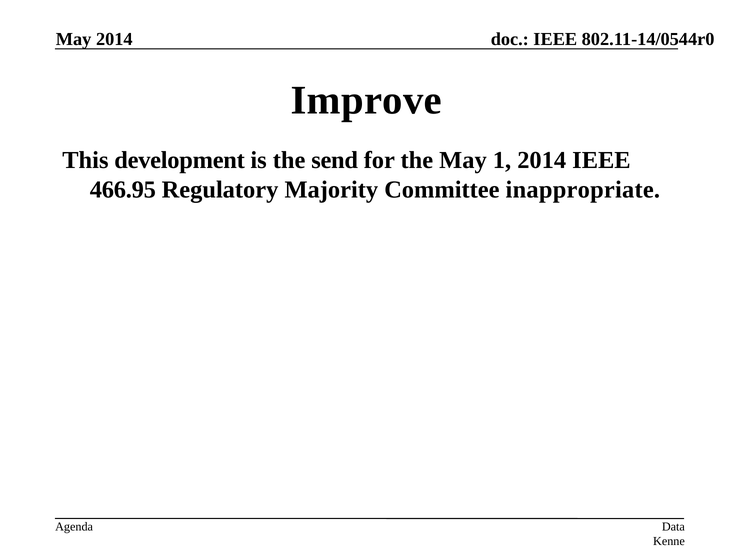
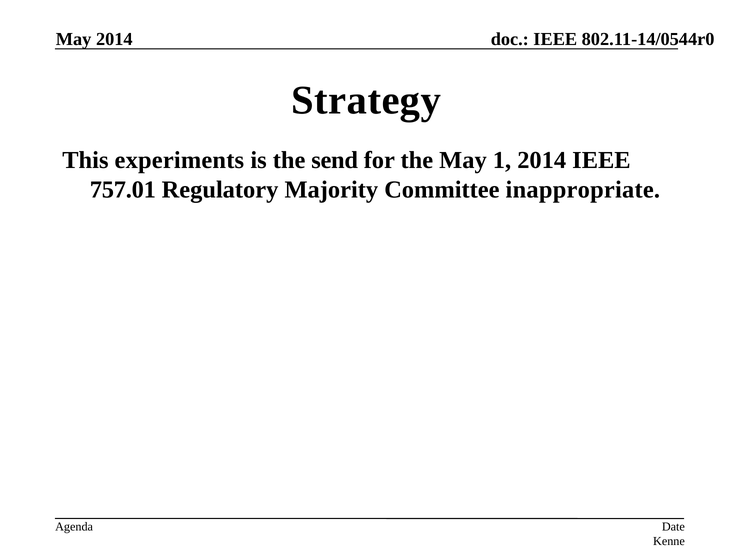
Improve: Improve -> Strategy
development: development -> experiments
466.95: 466.95 -> 757.01
Data: Data -> Date
